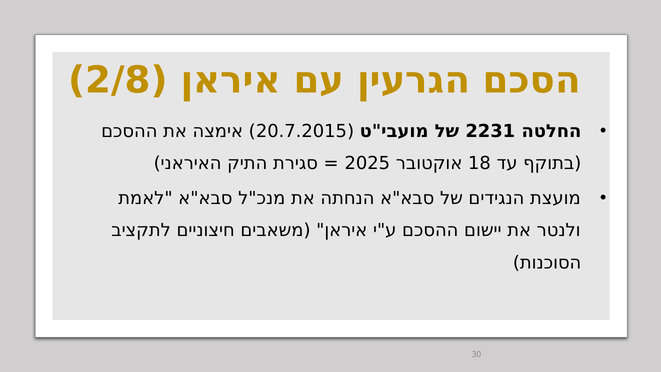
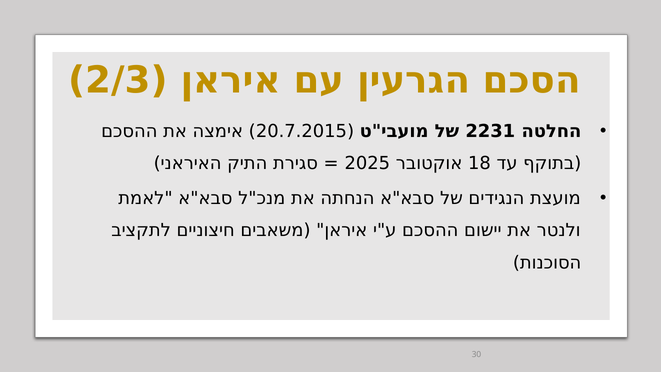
2/8: 2/8 -> 2/3
